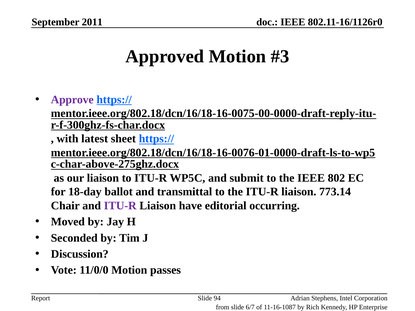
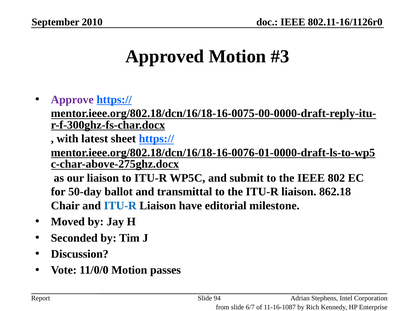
2011: 2011 -> 2010
18-day: 18-day -> 50-day
773.14: 773.14 -> 862.18
ITU-R at (120, 206) colour: purple -> blue
occurring: occurring -> milestone
